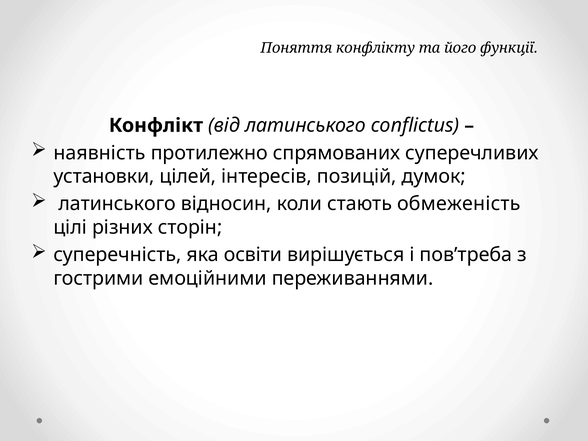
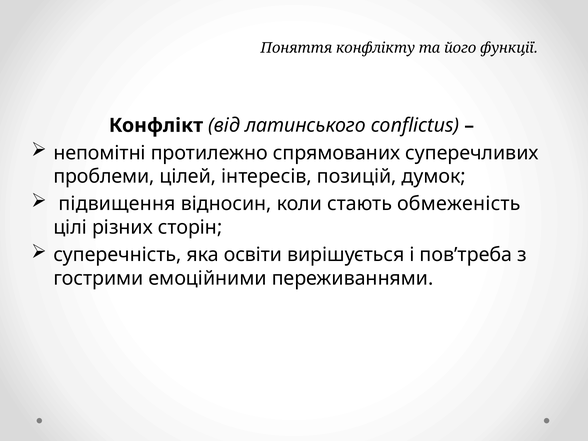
наявність: наявність -> непомітні
установки: установки -> проблеми
латинського at (117, 204): латинського -> підвищення
